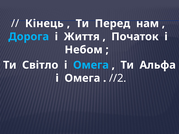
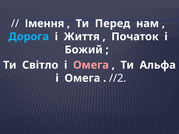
Кінець: Кінець -> Імення
Небом: Небом -> Божий
Омега at (91, 65) colour: light blue -> pink
